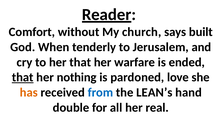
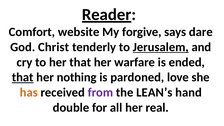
without: without -> website
church: church -> forgive
built: built -> dare
When: When -> Christ
Jerusalem underline: none -> present
from colour: blue -> purple
